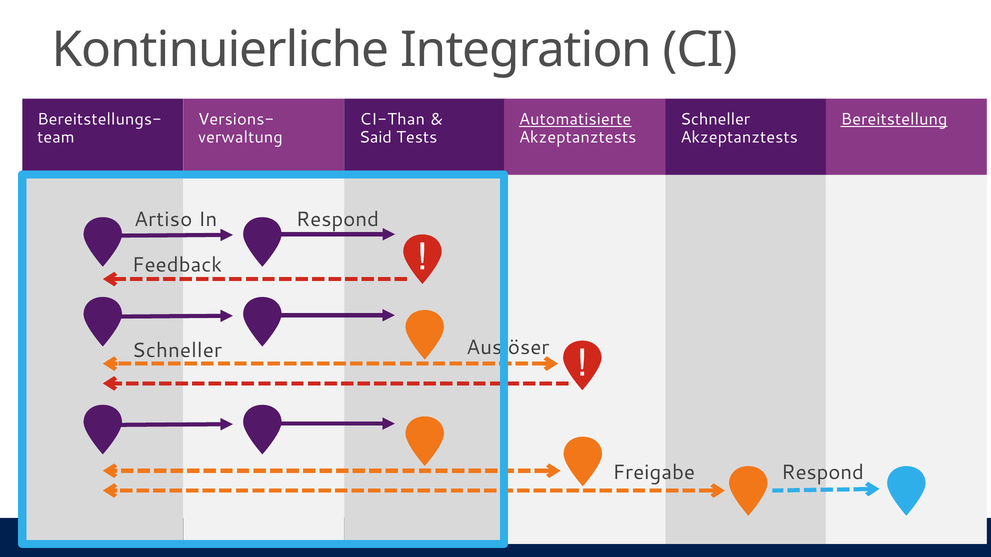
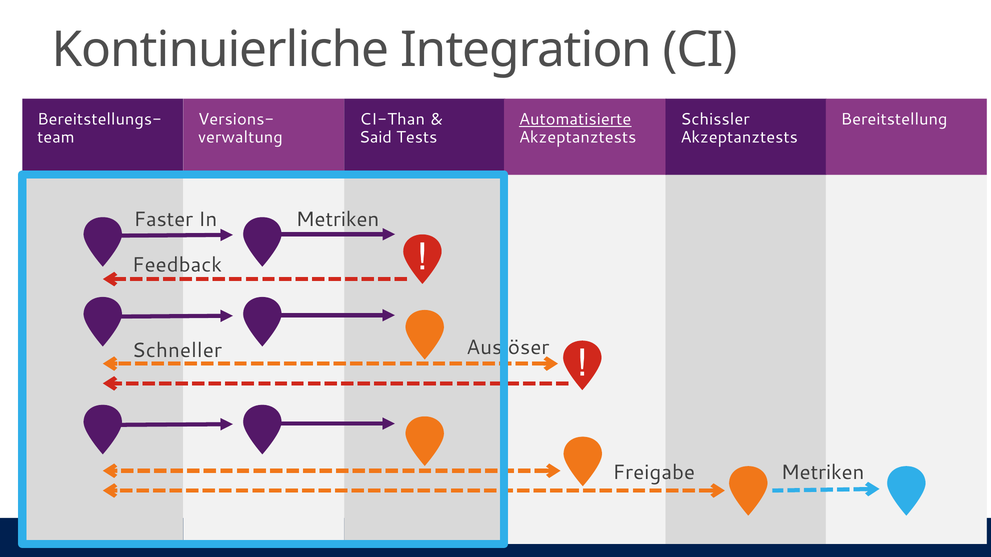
Schneller at (715, 119): Schneller -> Schissler
Bereitstellung underline: present -> none
Artiso: Artiso -> Faster
In Respond: Respond -> Metriken
Freigabe Respond: Respond -> Metriken
